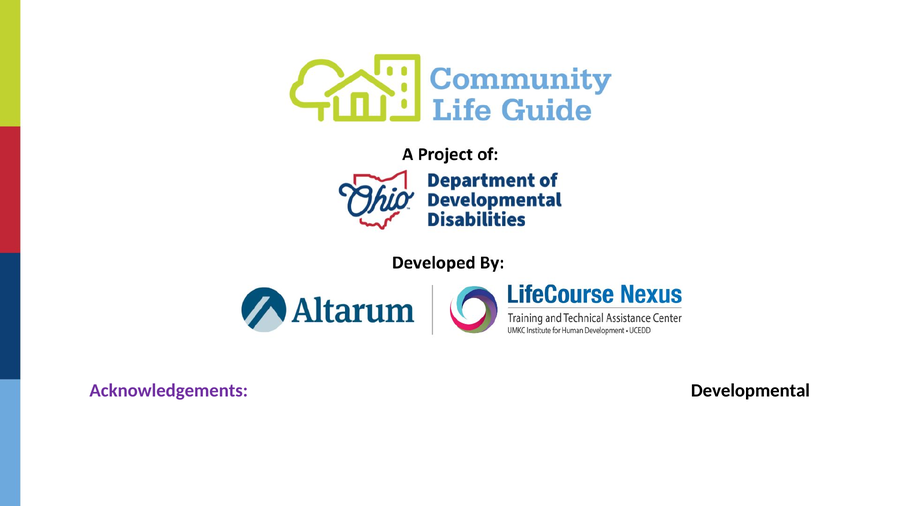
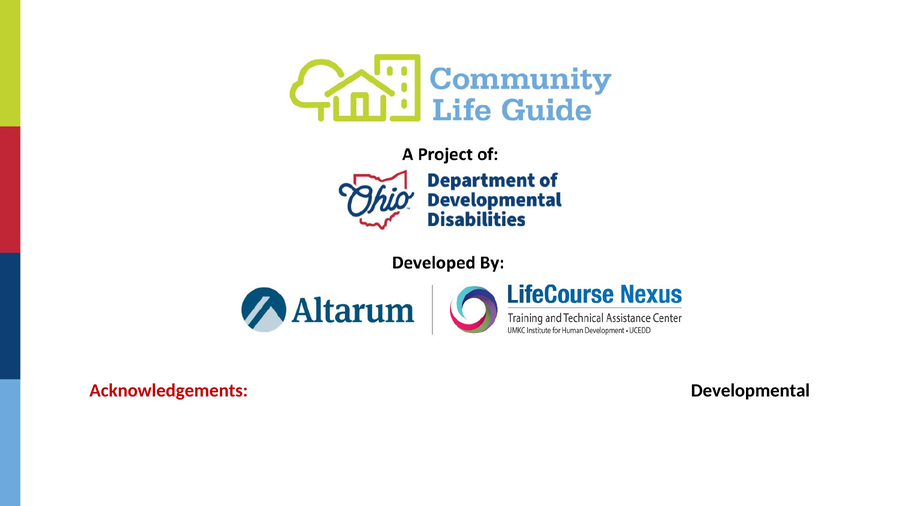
Acknowledgements colour: purple -> red
